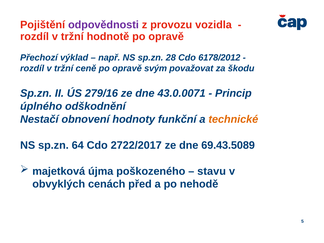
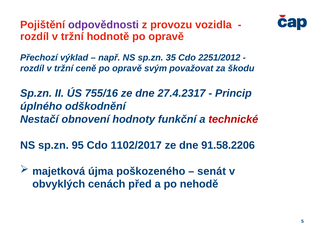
28: 28 -> 35
6178/2012: 6178/2012 -> 2251/2012
279/16: 279/16 -> 755/16
43.0.0071: 43.0.0071 -> 27.4.2317
technické colour: orange -> red
64: 64 -> 95
2722/2017: 2722/2017 -> 1102/2017
69.43.5089: 69.43.5089 -> 91.58.2206
stavu: stavu -> senát
